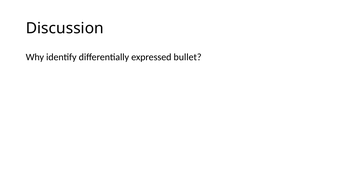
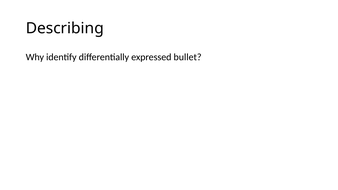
Discussion: Discussion -> Describing
